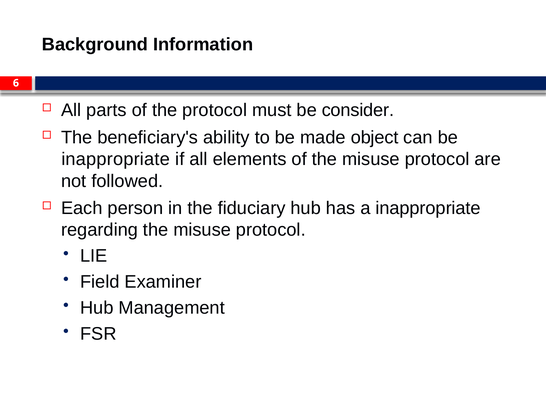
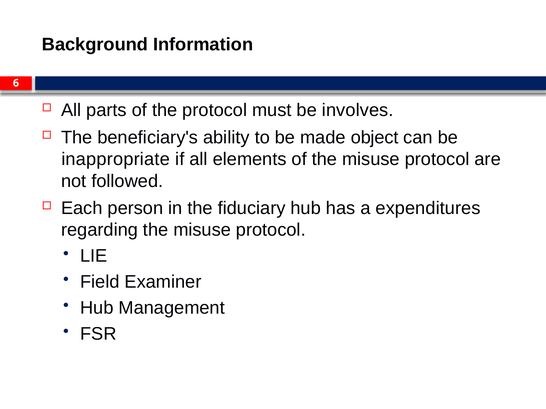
consider: consider -> involves
a inappropriate: inappropriate -> expenditures
